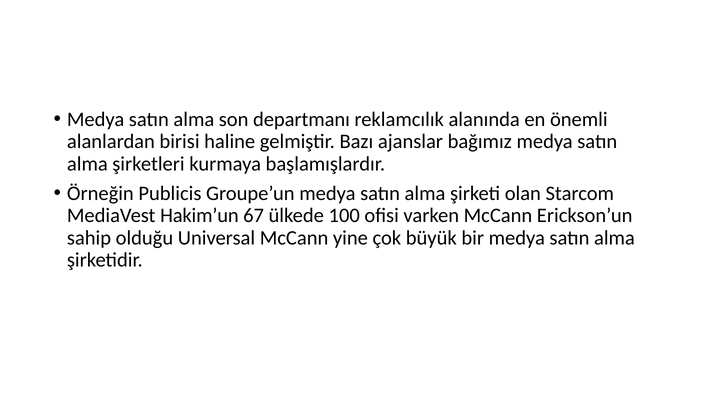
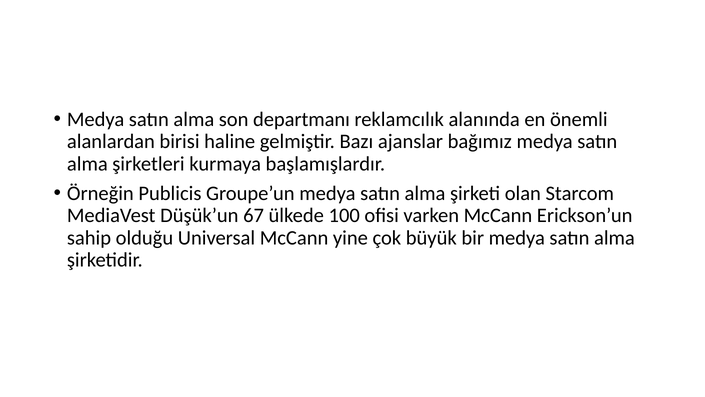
Hakim’un: Hakim’un -> Düşük’un
